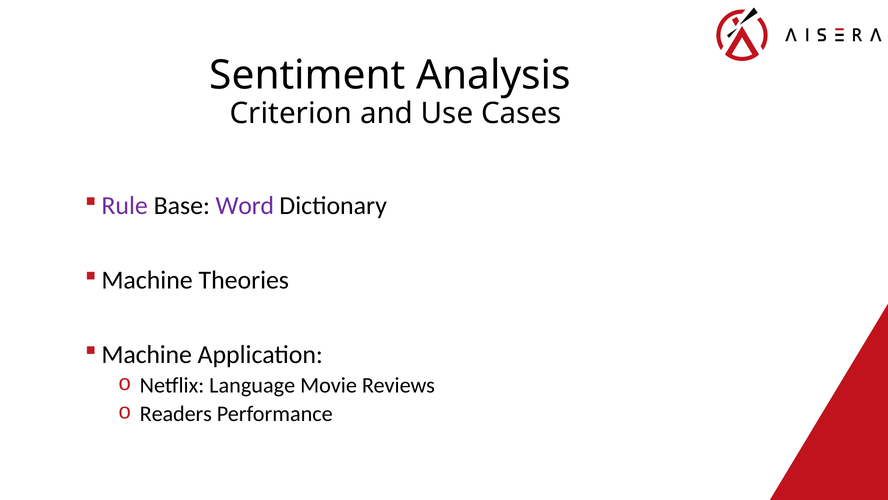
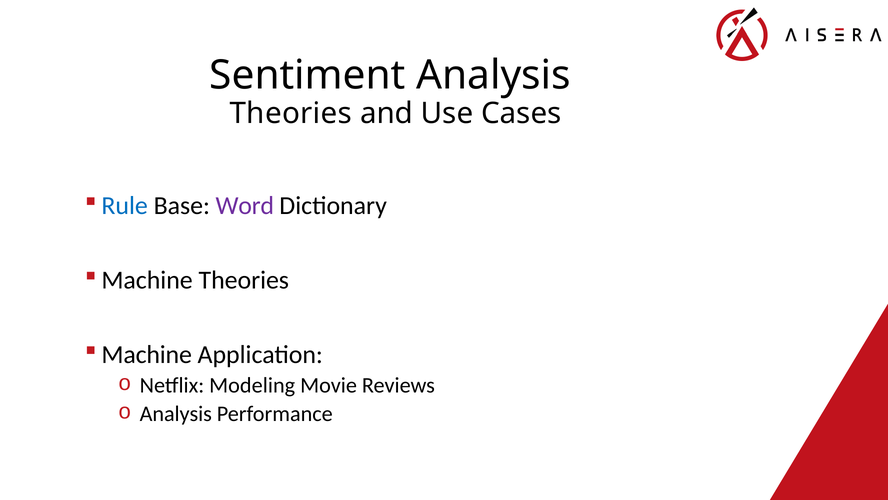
Criterion at (291, 113): Criterion -> Theories
Rule colour: purple -> blue
Language: Language -> Modeling
Readers at (176, 414): Readers -> Analysis
